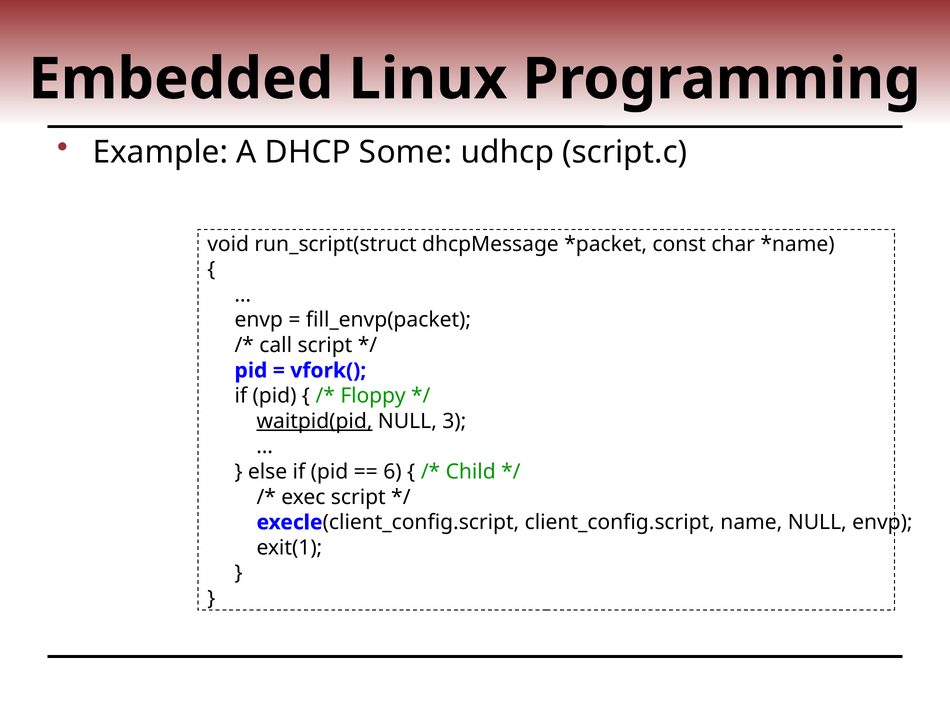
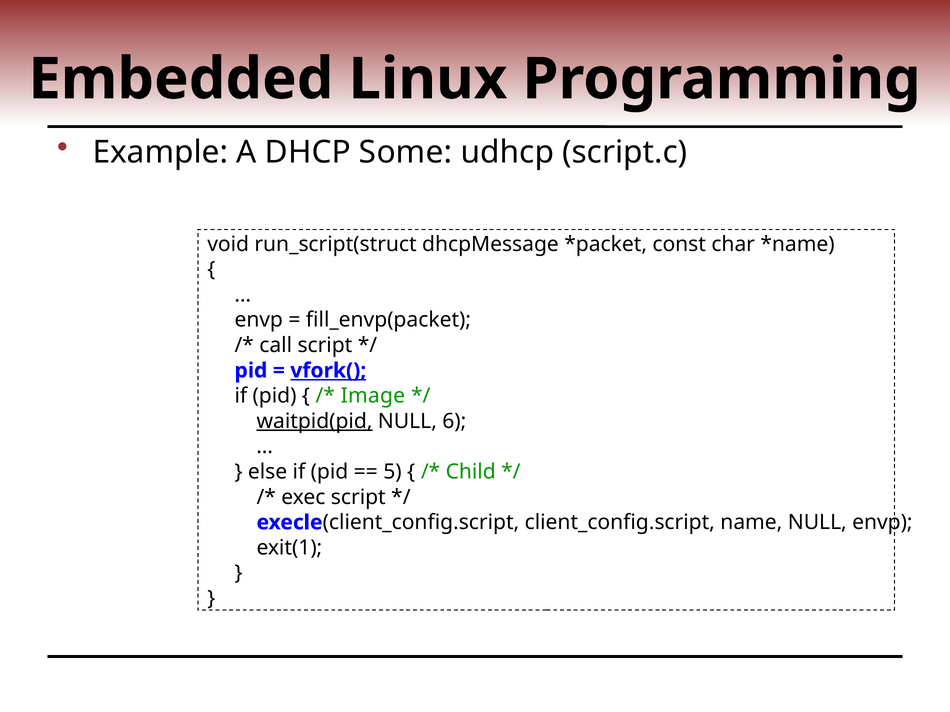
vfork( underline: none -> present
Floppy: Floppy -> Image
3: 3 -> 6
6: 6 -> 5
